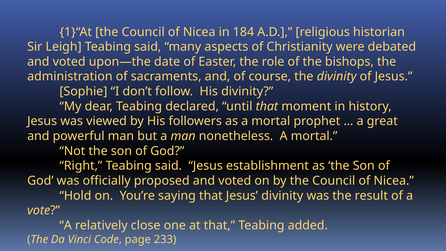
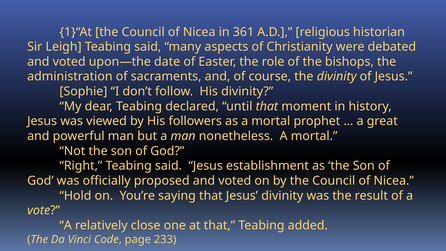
184: 184 -> 361
